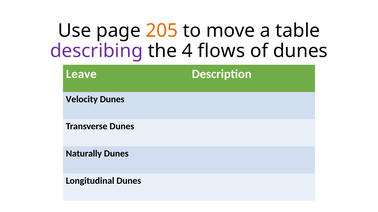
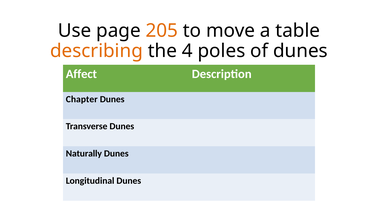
describing colour: purple -> orange
flows: flows -> poles
Leave: Leave -> Affect
Velocity: Velocity -> Chapter
